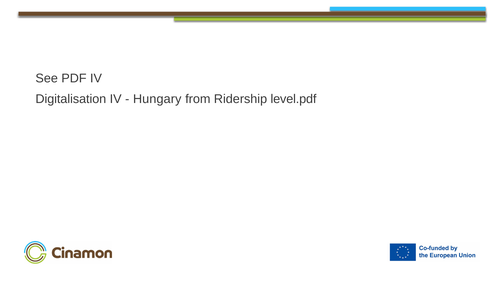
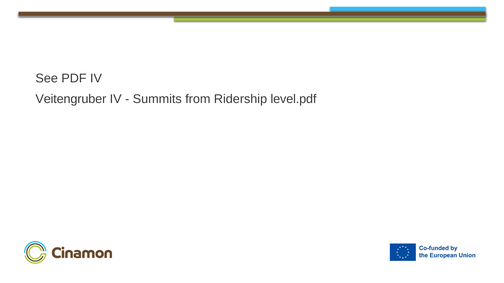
Digitalisation: Digitalisation -> Veitengruber
Hungary: Hungary -> Summits
